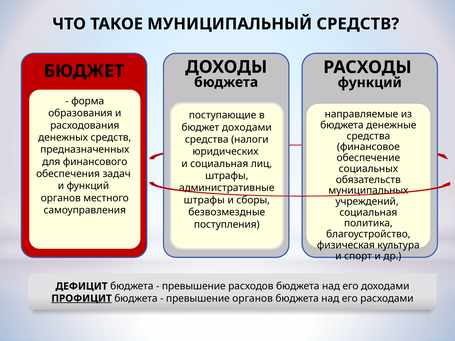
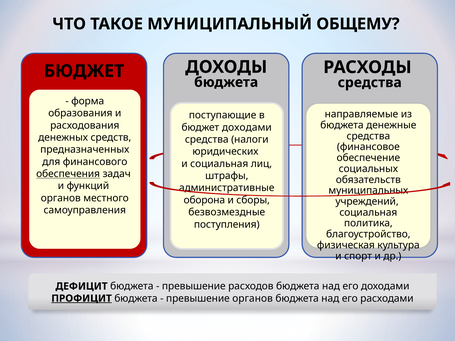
МУНИЦИПАЛЬНЫЙ СРЕДСТВ: СРЕДСТВ -> ОБЩЕМУ
функций at (370, 83): функций -> средства
обеспечения underline: none -> present
штрафы at (204, 200): штрафы -> оборона
